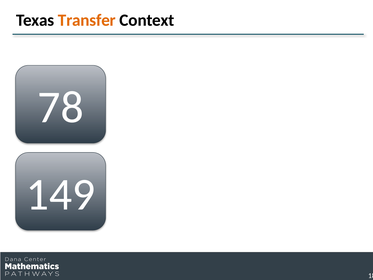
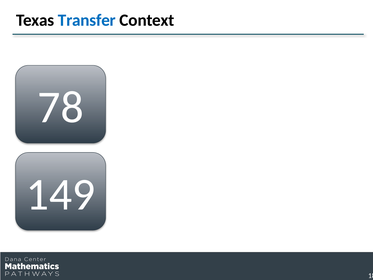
Transfer colour: orange -> blue
